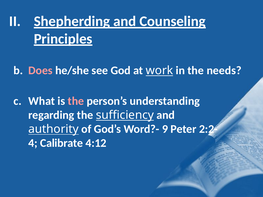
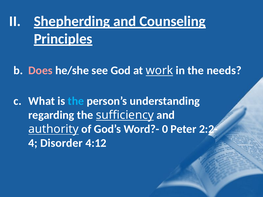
the at (76, 101) colour: pink -> light blue
9: 9 -> 0
Calibrate: Calibrate -> Disorder
